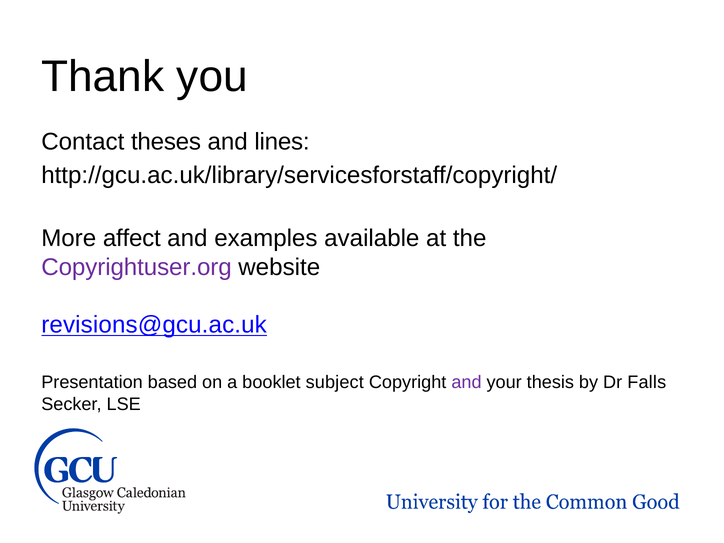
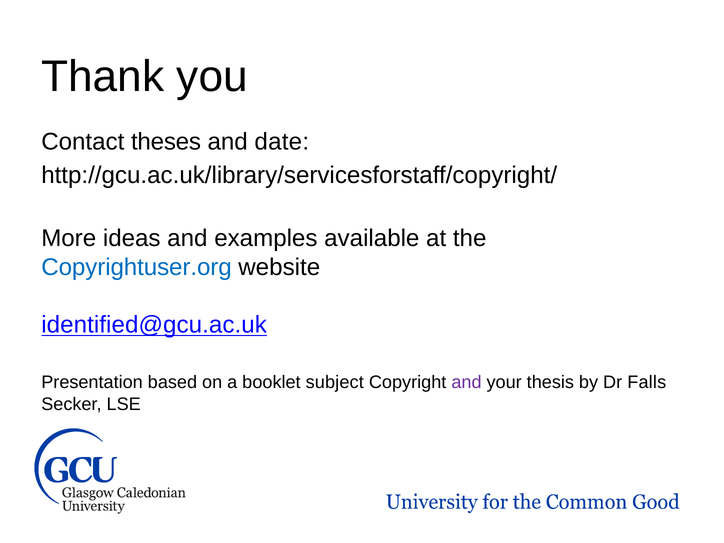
lines: lines -> date
affect: affect -> ideas
Copyrightuser.org colour: purple -> blue
revisions@gcu.ac.uk: revisions@gcu.ac.uk -> identified@gcu.ac.uk
